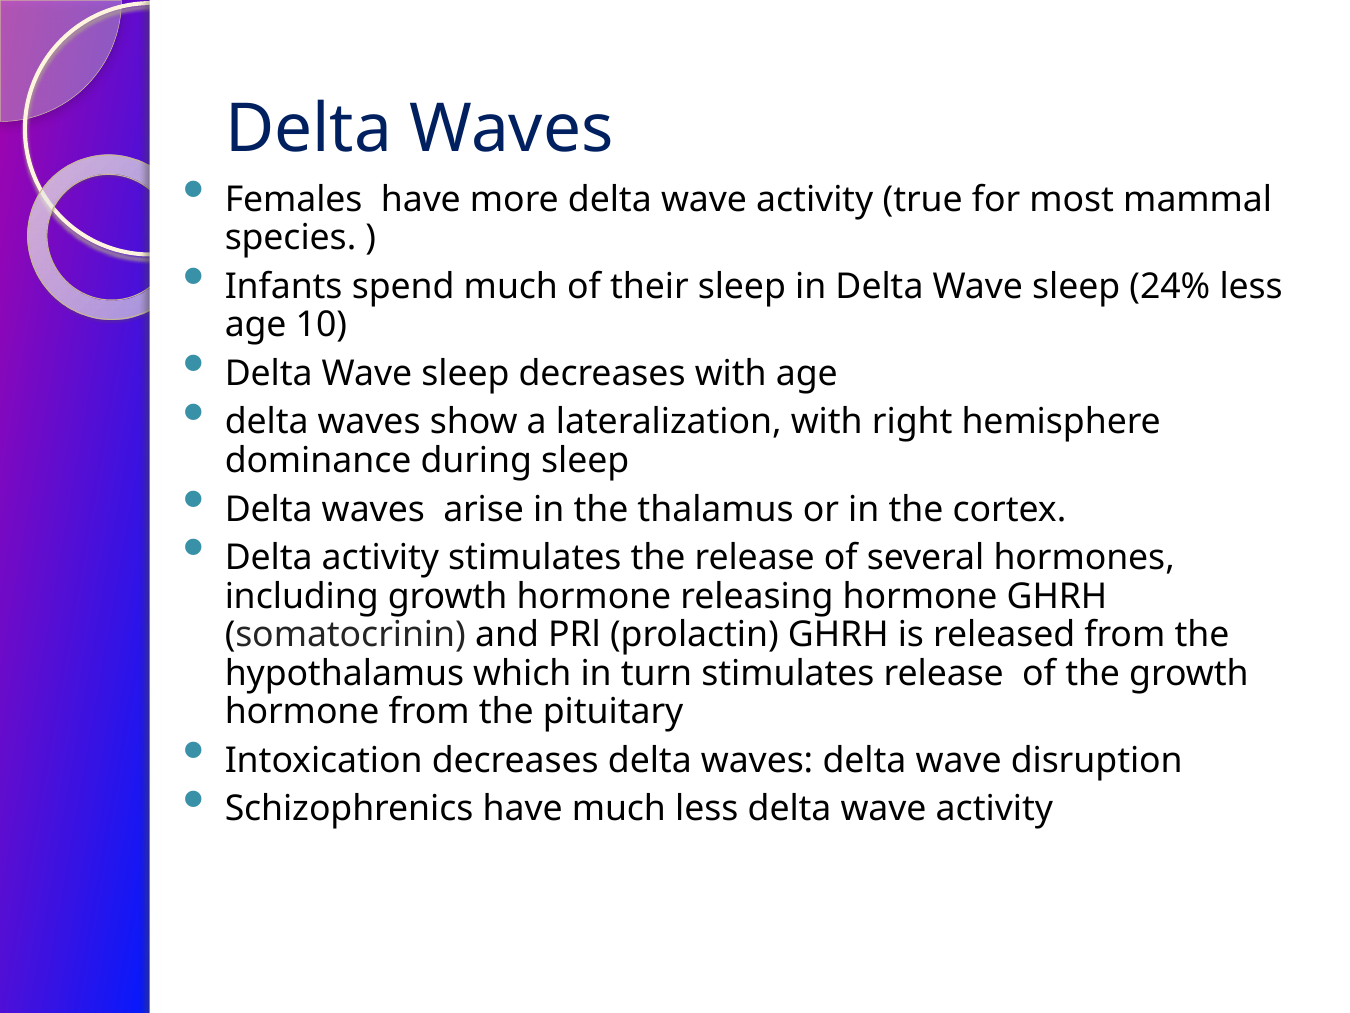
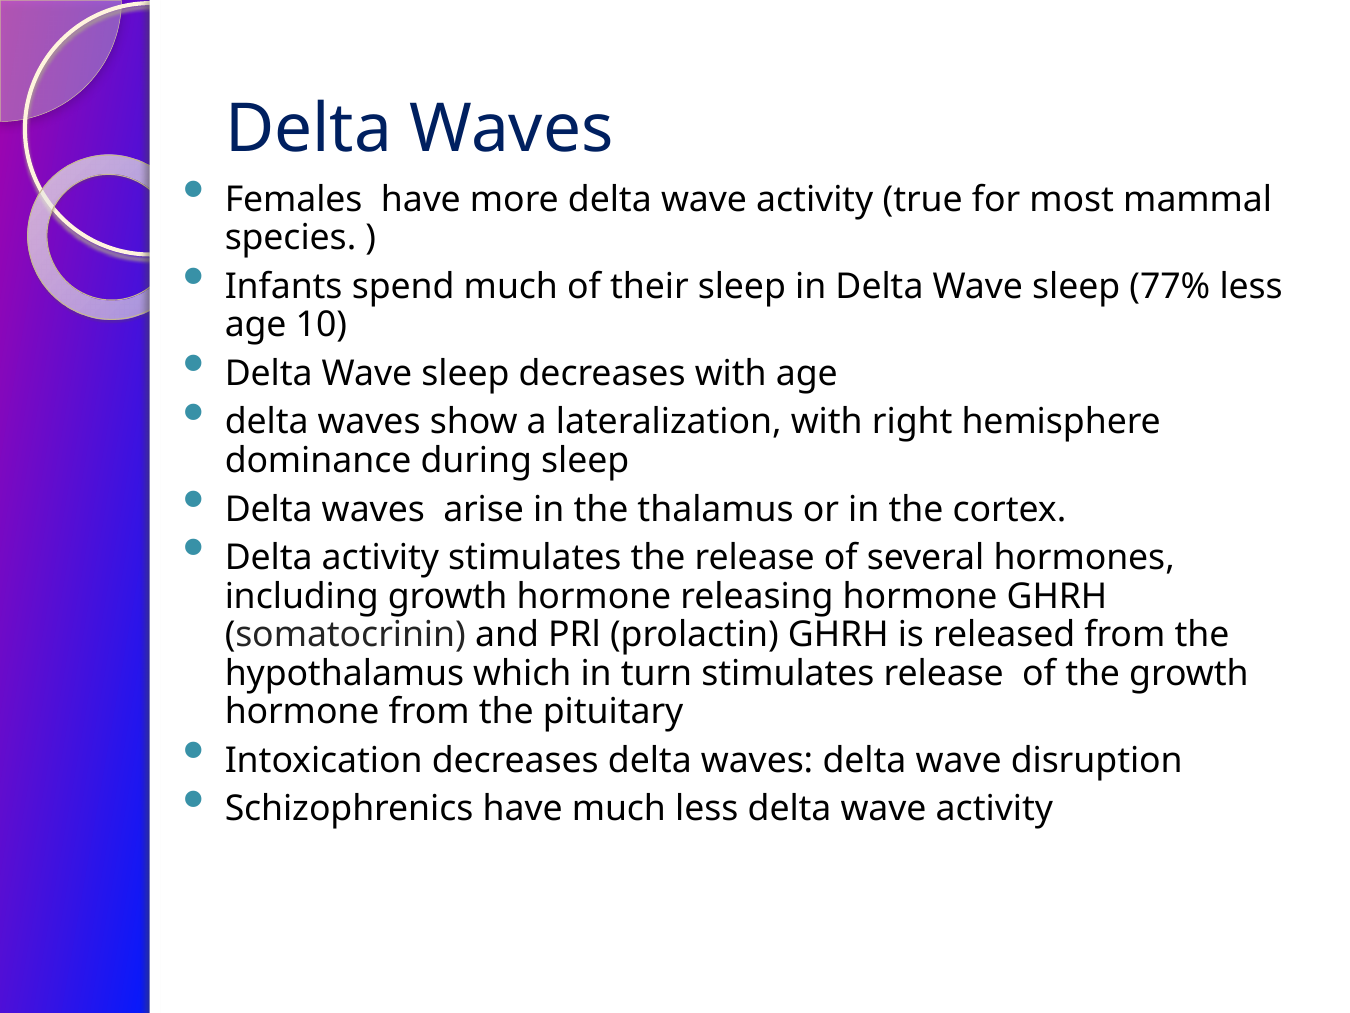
24%: 24% -> 77%
